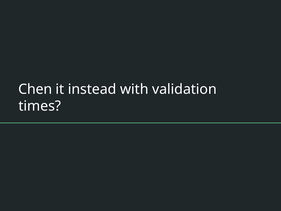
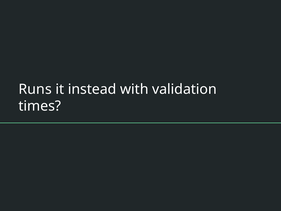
Chen: Chen -> Runs
